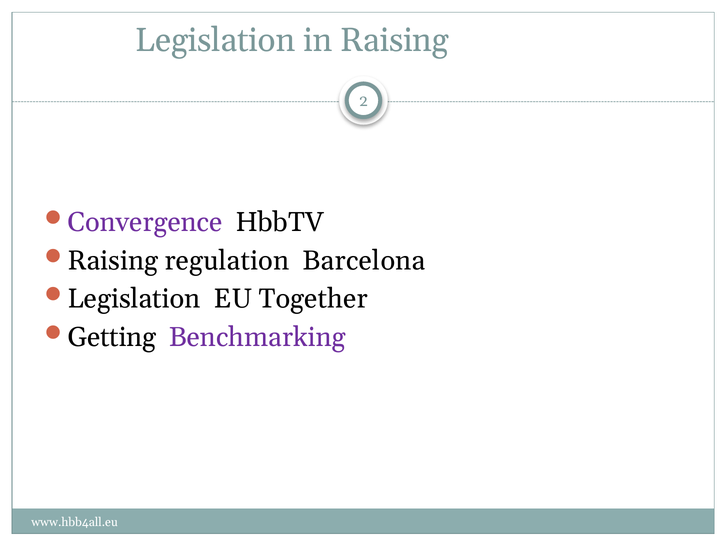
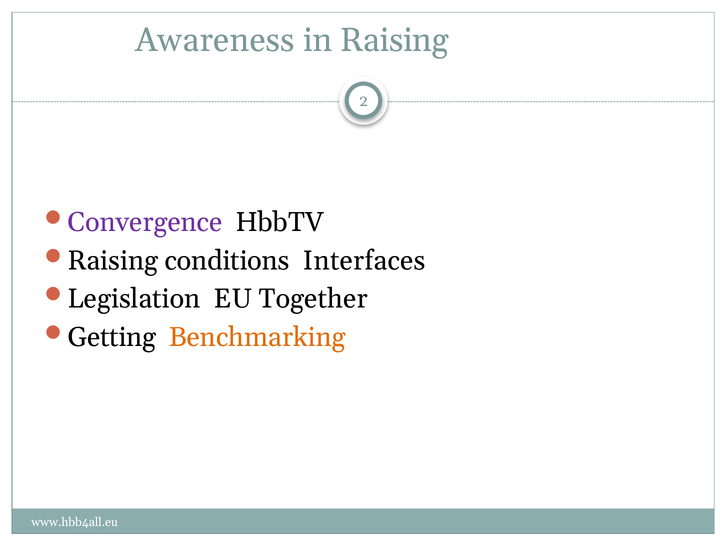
Legislation at (215, 40): Legislation -> Awareness
regulation: regulation -> conditions
Barcelona: Barcelona -> Interfaces
Benchmarking colour: purple -> orange
